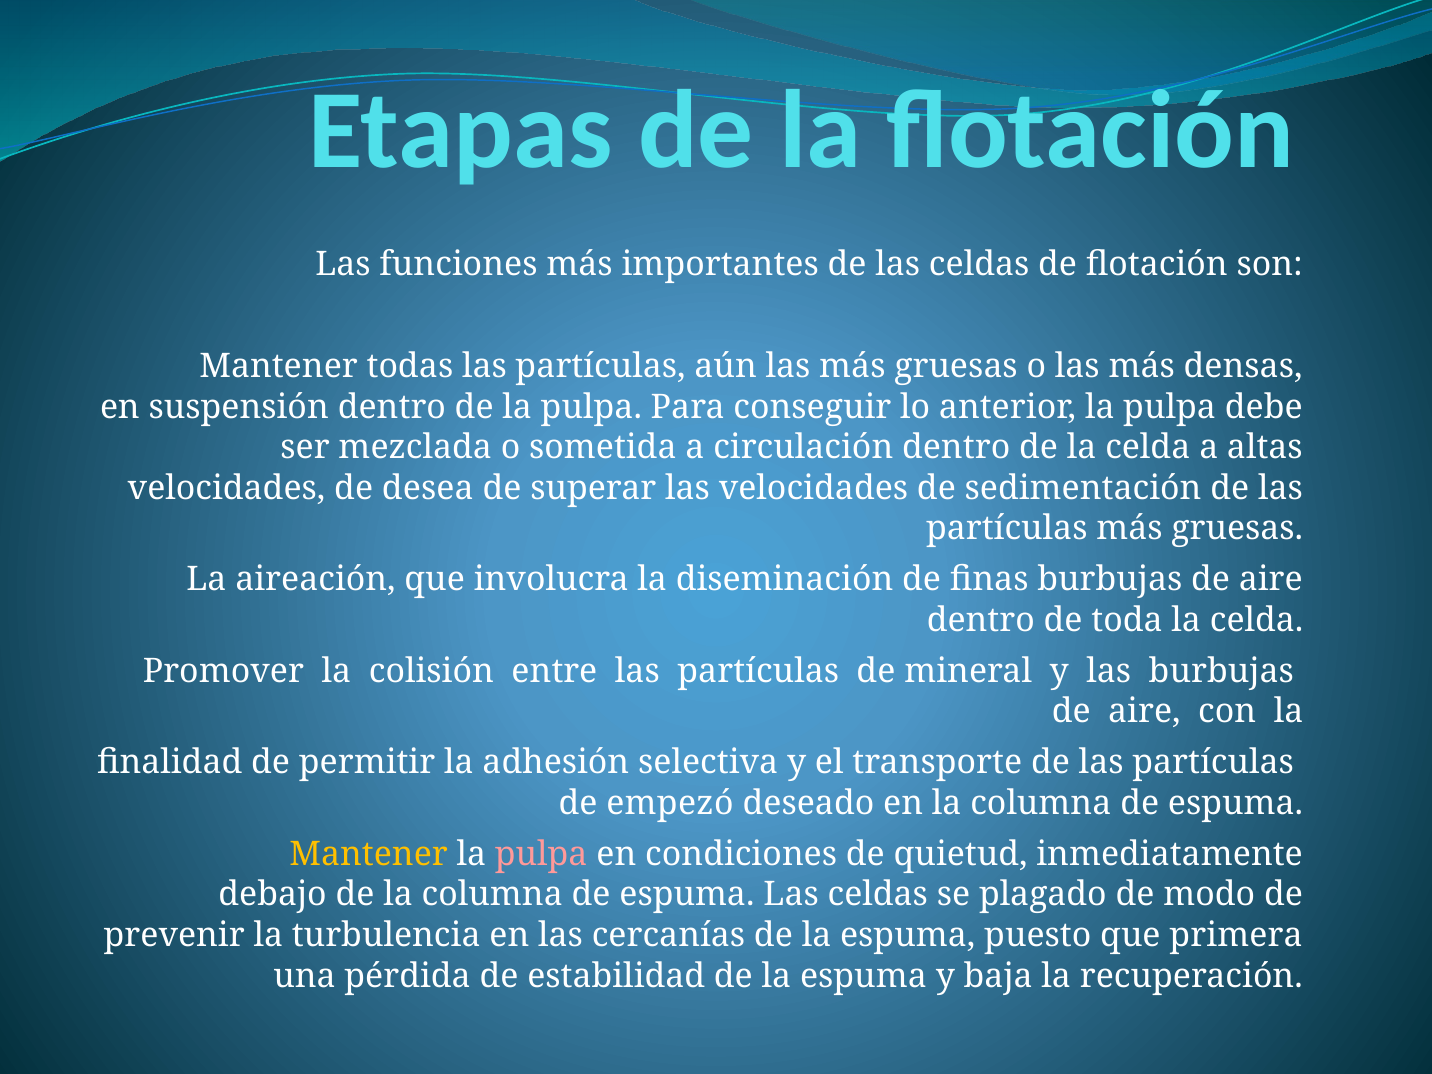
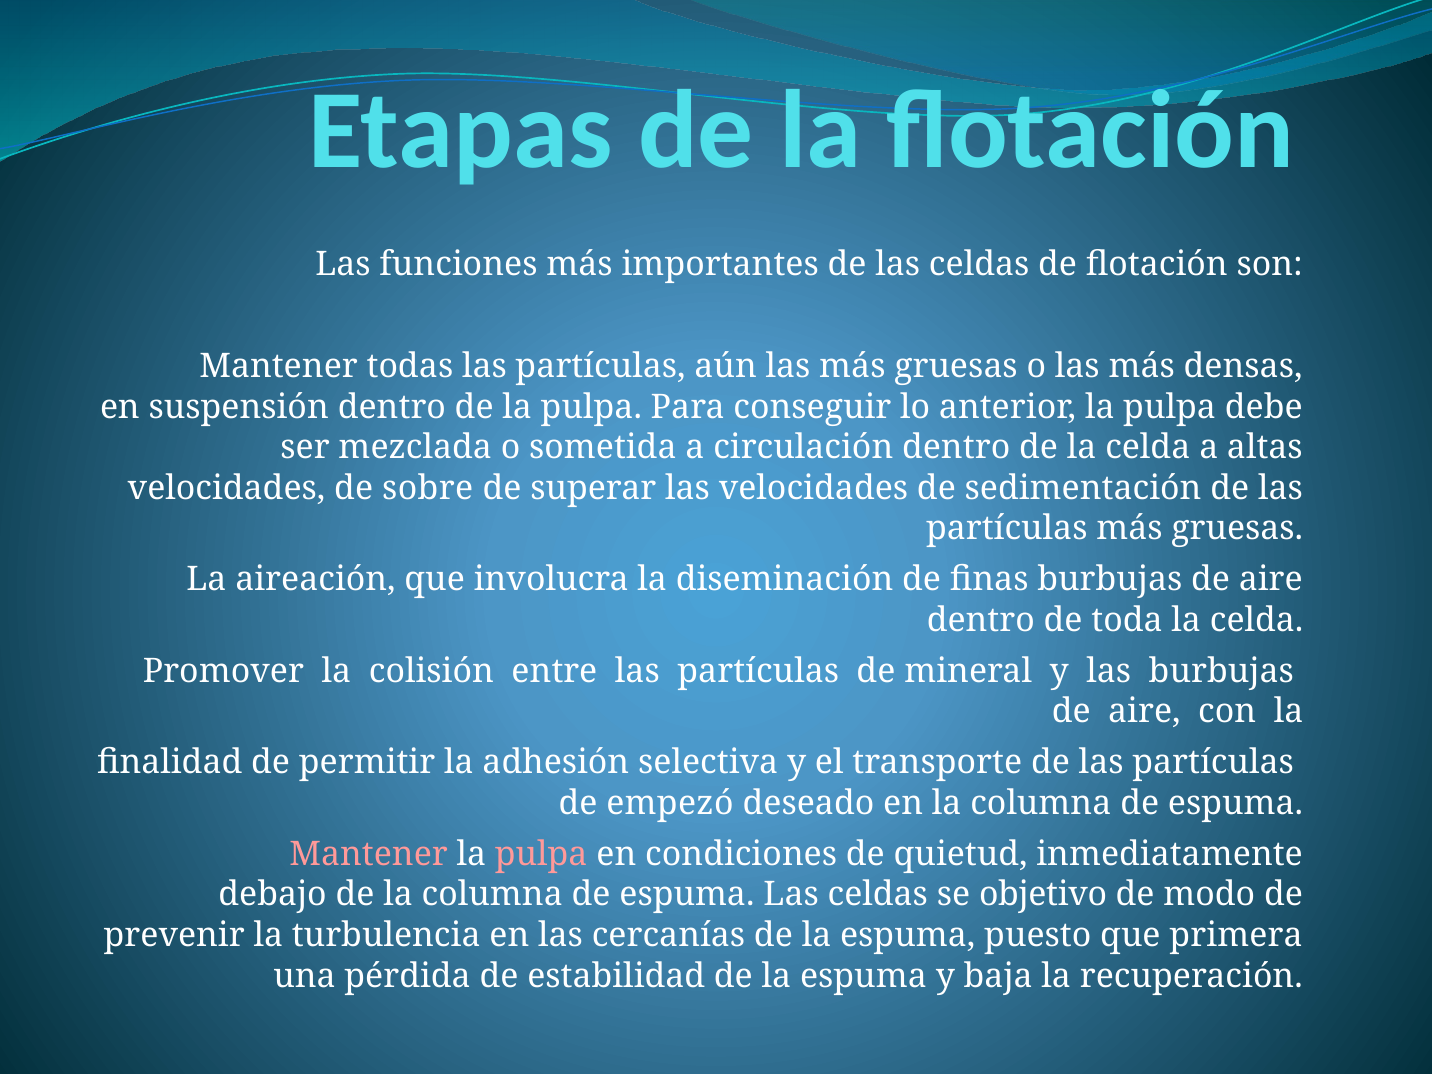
desea: desea -> sobre
Mantener at (369, 854) colour: yellow -> pink
plagado: plagado -> objetivo
